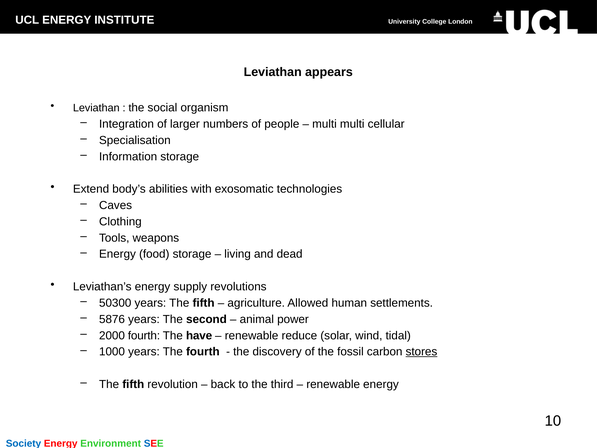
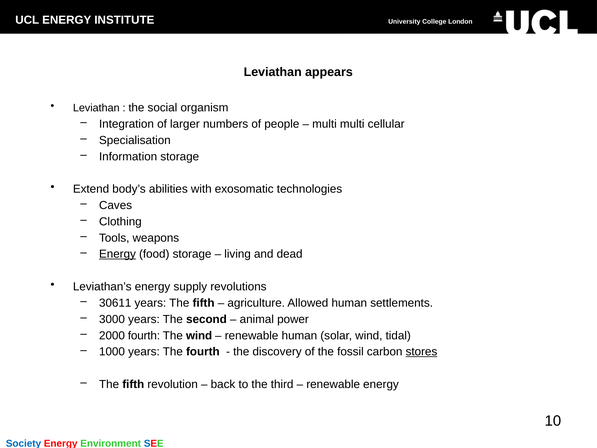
Energy at (117, 254) underline: none -> present
50300: 50300 -> 30611
5876: 5876 -> 3000
The have: have -> wind
renewable reduce: reduce -> human
